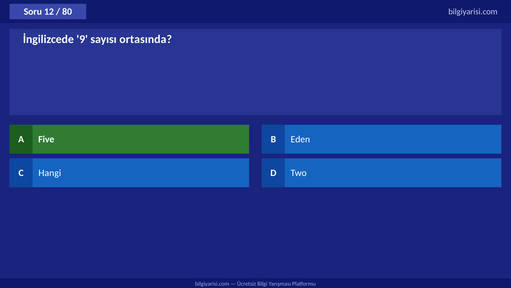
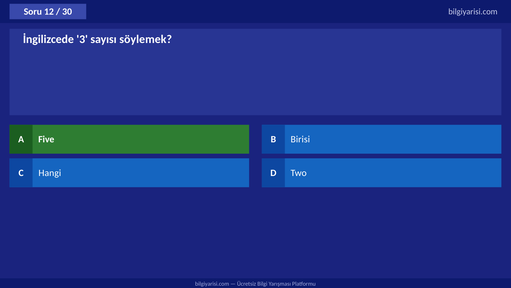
80: 80 -> 30
9: 9 -> 3
ortasında: ortasında -> söylemek
Eden: Eden -> Birisi
